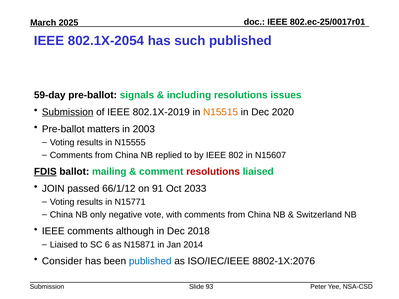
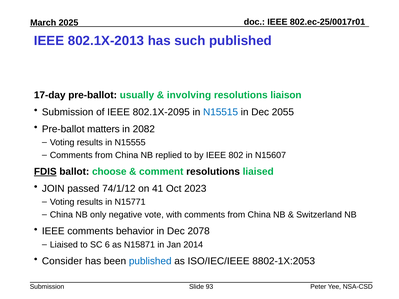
802.1X-2054: 802.1X-2054 -> 802.1X-2013
59-day: 59-day -> 17-day
signals: signals -> usually
including: including -> involving
issues: issues -> liaison
Submission at (68, 112) underline: present -> none
802.1X-2019: 802.1X-2019 -> 802.1X-2095
N15515 colour: orange -> blue
2020: 2020 -> 2055
2003: 2003 -> 2082
mailing: mailing -> choose
resolutions at (213, 172) colour: red -> black
66/1/12: 66/1/12 -> 74/1/12
91: 91 -> 41
2033: 2033 -> 2023
although: although -> behavior
2018: 2018 -> 2078
8802-1X:2076: 8802-1X:2076 -> 8802-1X:2053
